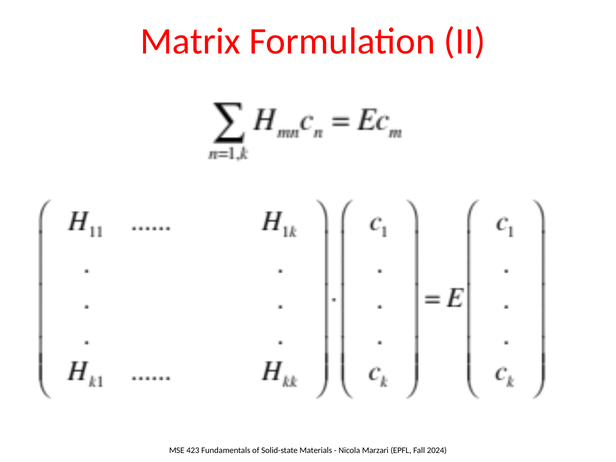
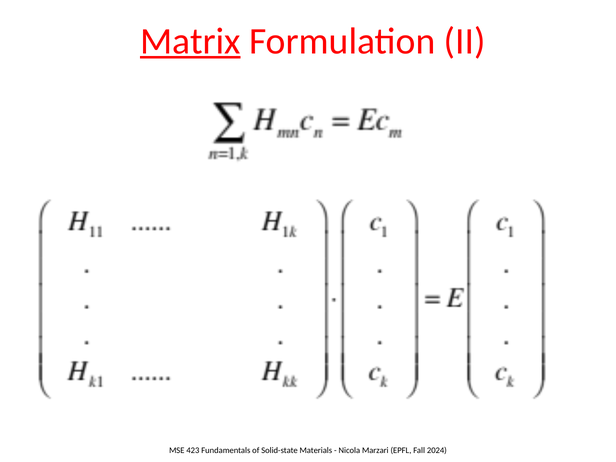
Matrix underline: none -> present
